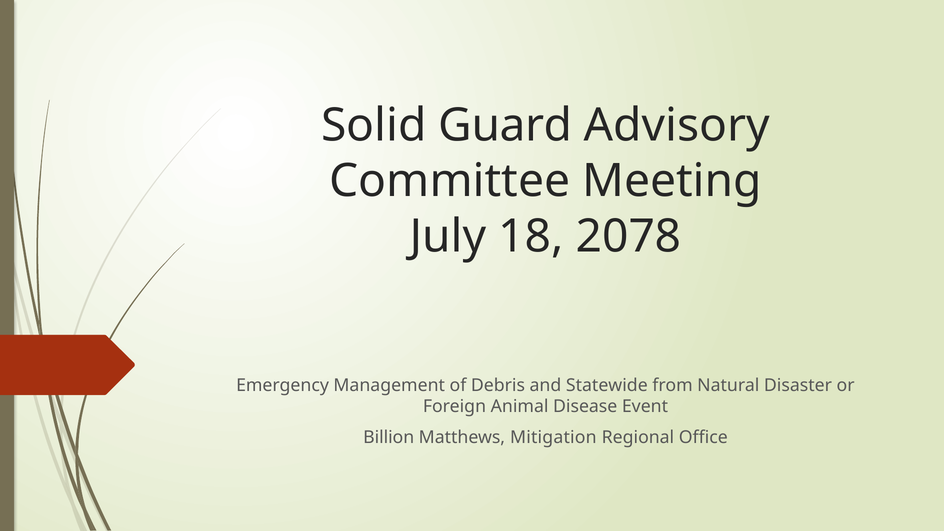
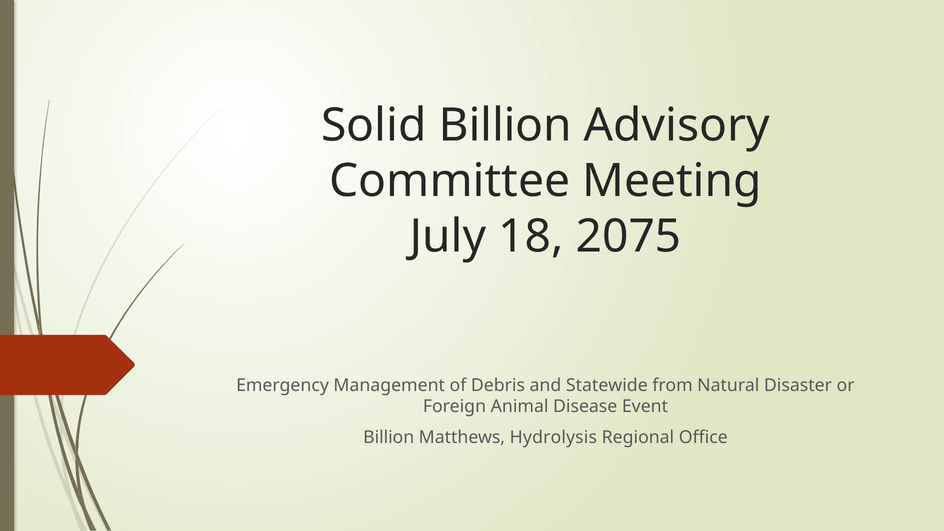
Solid Guard: Guard -> Billion
2078: 2078 -> 2075
Mitigation: Mitigation -> Hydrolysis
